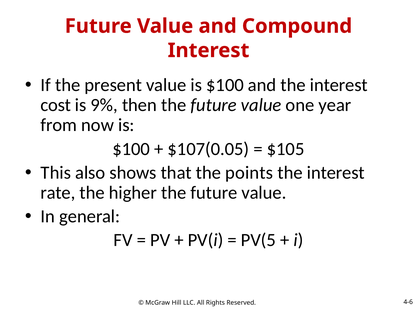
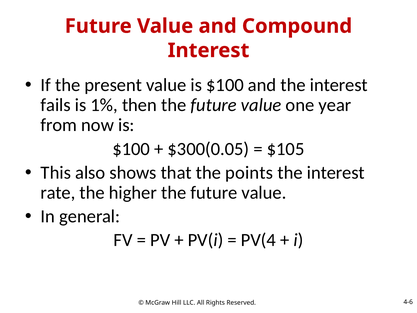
cost: cost -> fails
9%: 9% -> 1%
$107(0.05: $107(0.05 -> $300(0.05
PV(5: PV(5 -> PV(4
